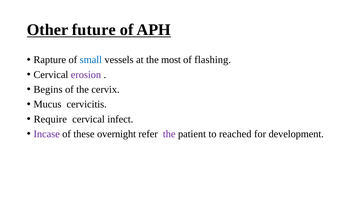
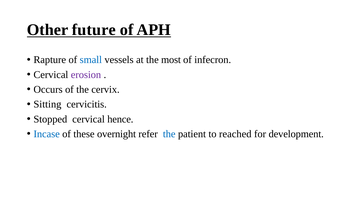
flashing: flashing -> infecron
Begins: Begins -> Occurs
Mucus: Mucus -> Sitting
Require: Require -> Stopped
infect: infect -> hence
Incase colour: purple -> blue
the at (169, 134) colour: purple -> blue
